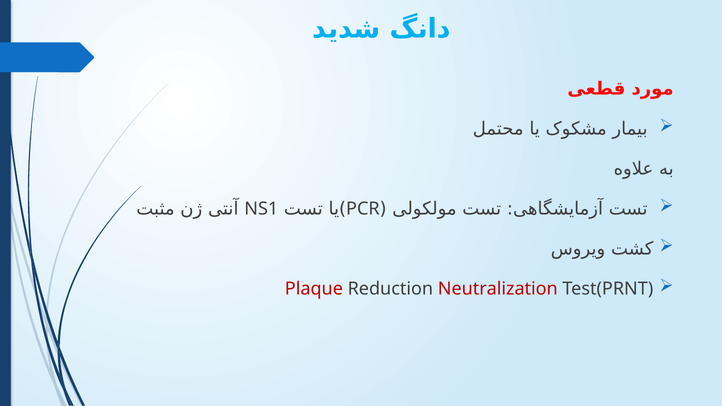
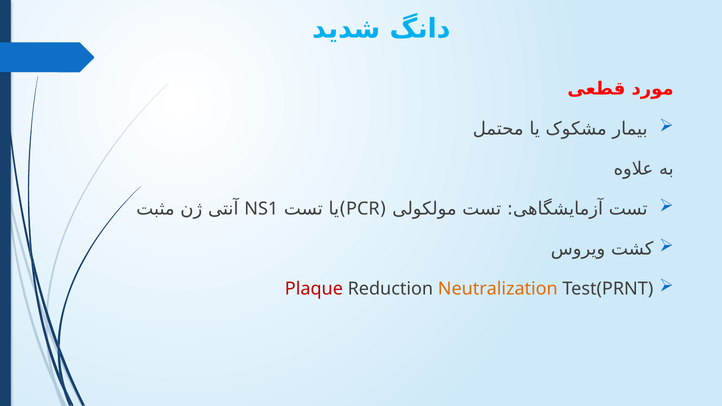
Neutralization colour: red -> orange
